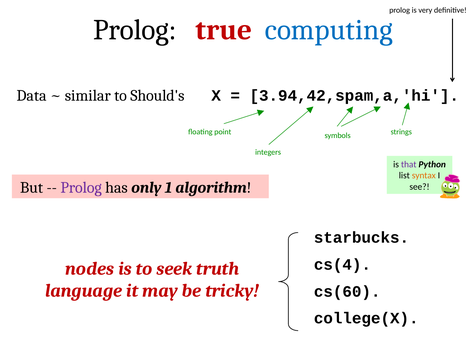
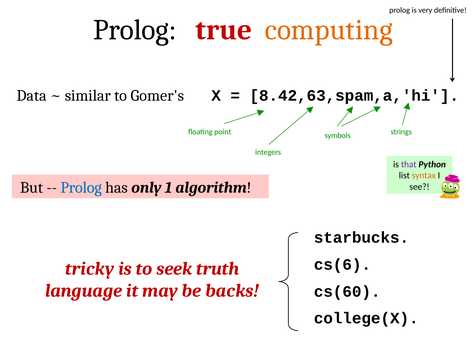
computing colour: blue -> orange
Should's: Should's -> Gomer's
3.94,42,spam,a,'hi: 3.94,42,spam,a,'hi -> 8.42,63,spam,a,'hi
Prolog at (81, 187) colour: purple -> blue
cs(4: cs(4 -> cs(6
nodes: nodes -> tricky
tricky: tricky -> backs
